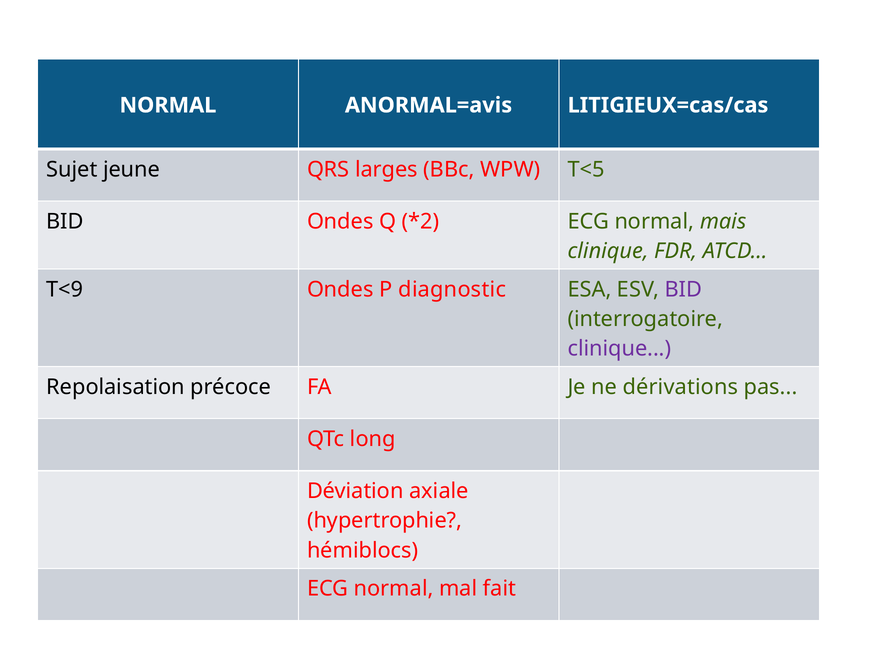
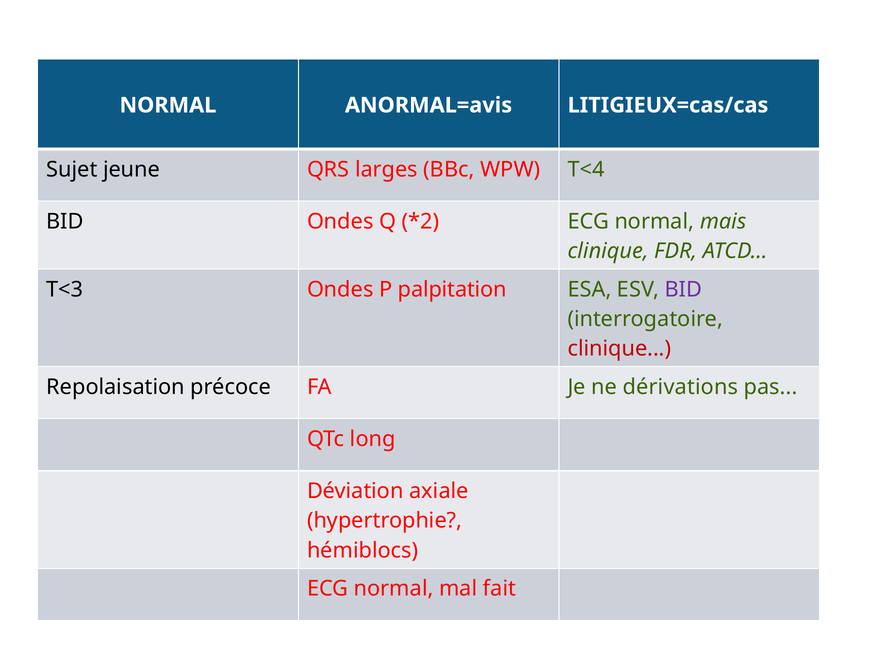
T<5: T<5 -> T<4
T<9: T<9 -> T<3
diagnostic: diagnostic -> palpitation
clinique at (619, 349) colour: purple -> red
